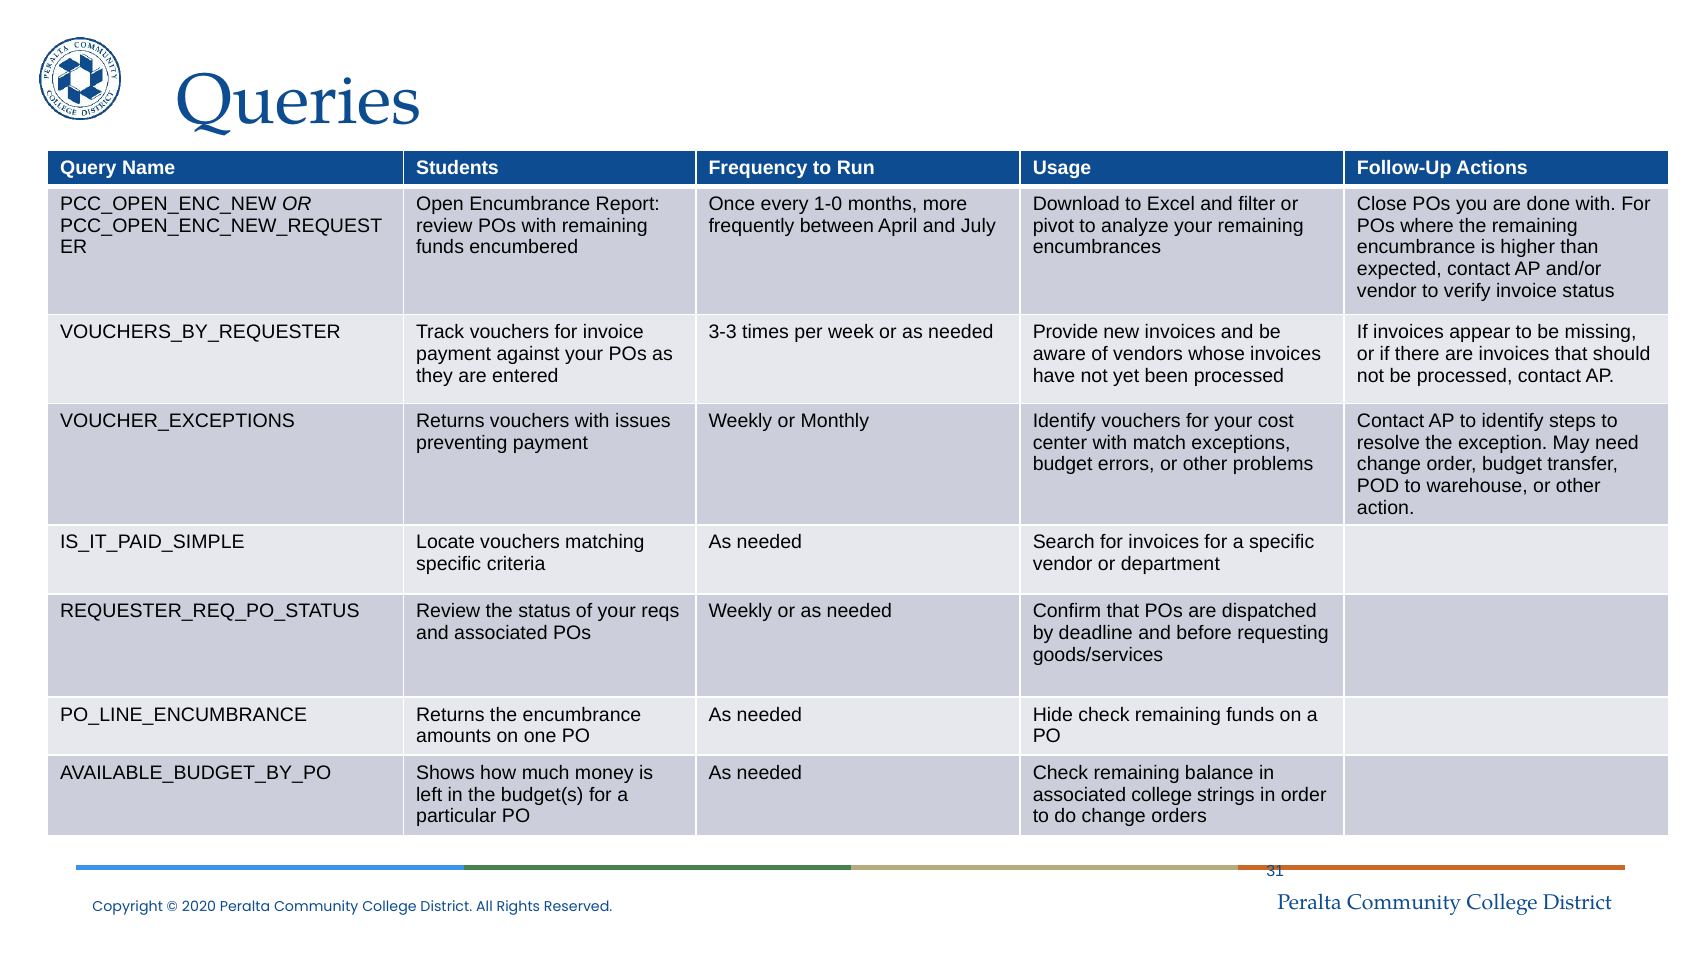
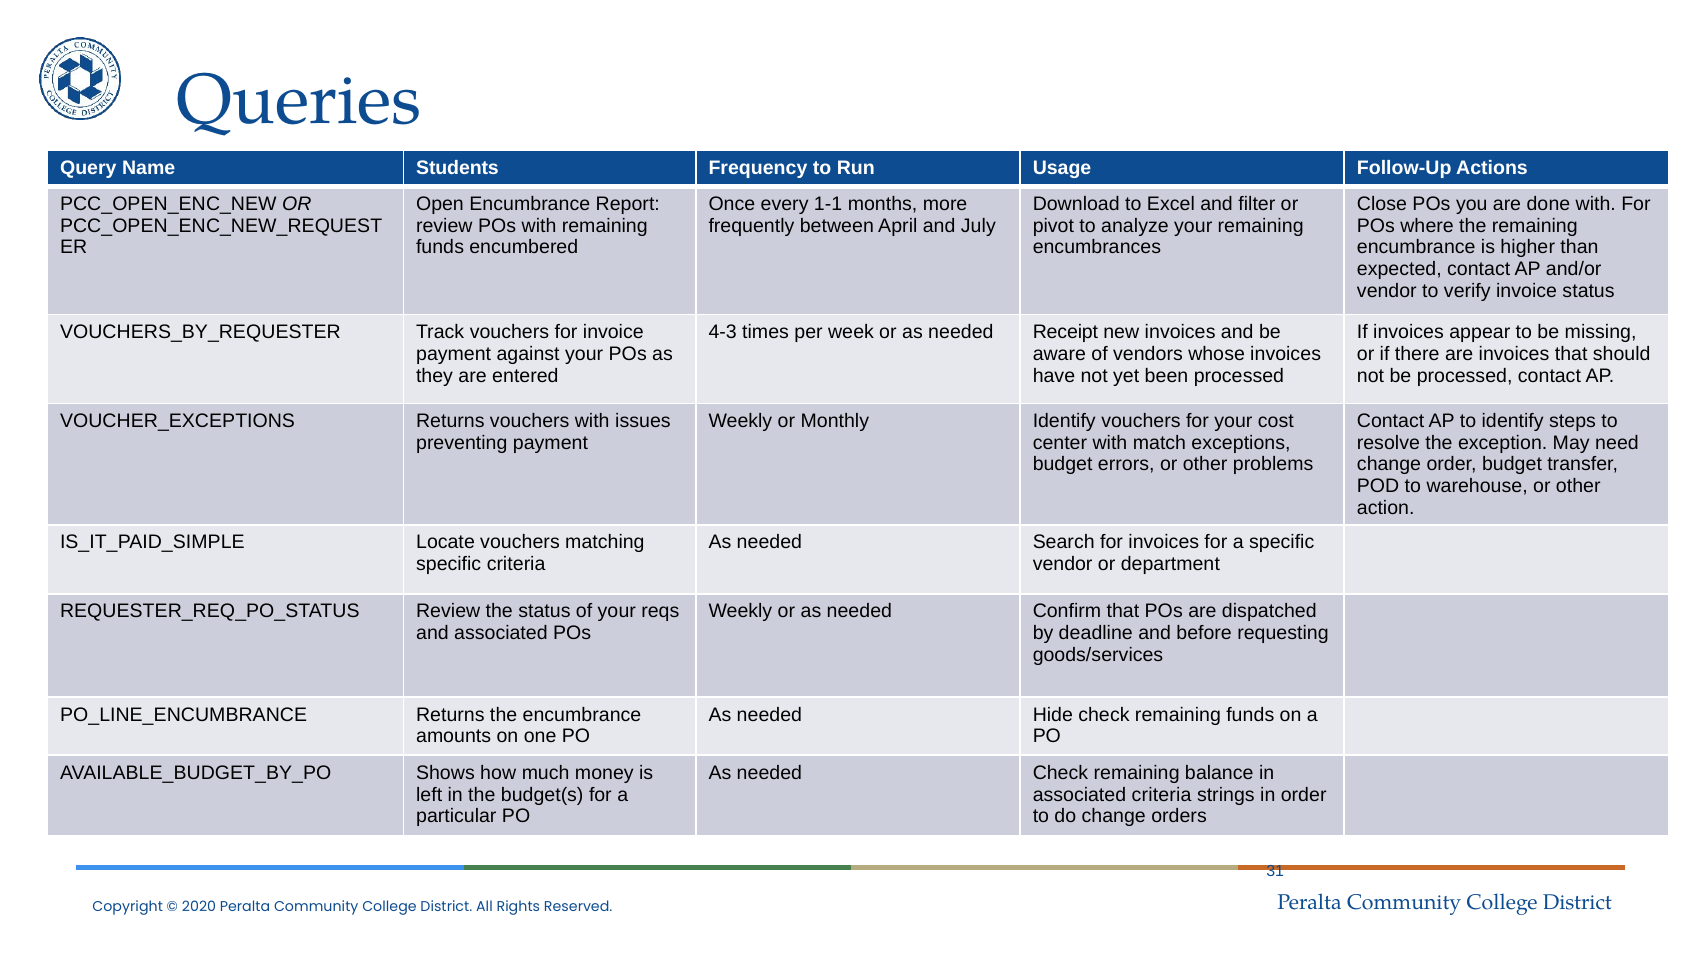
1-0: 1-0 -> 1-1
3-3: 3-3 -> 4-3
Provide: Provide -> Receipt
associated college: college -> criteria
